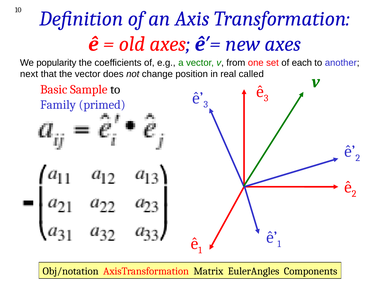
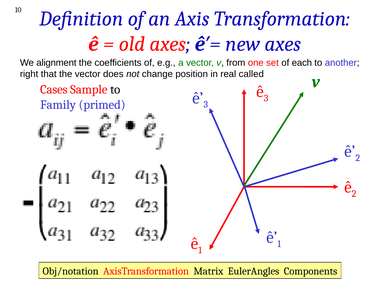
popularity: popularity -> alignment
next: next -> right
Basic: Basic -> Cases
